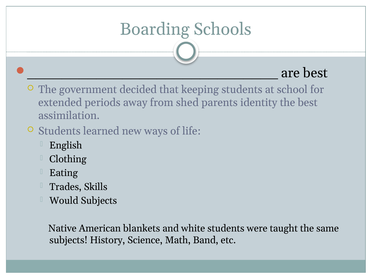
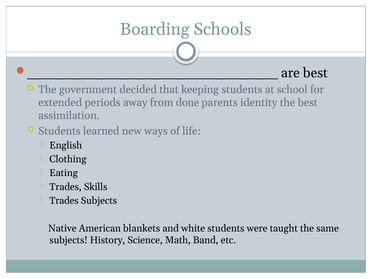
shed: shed -> done
Would at (64, 201): Would -> Trades
